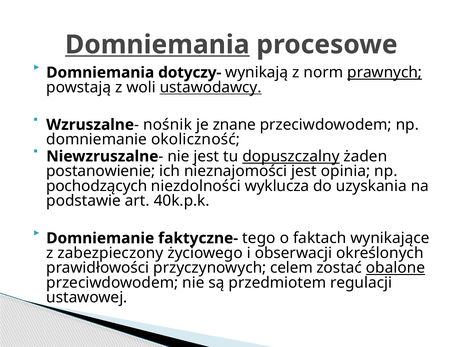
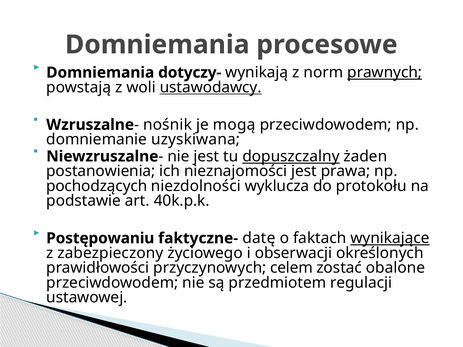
Domniemania at (157, 45) underline: present -> none
znane: znane -> mogą
okoliczność: okoliczność -> uzyskiwana
postanowienie: postanowienie -> postanowienia
opinia: opinia -> prawa
uzyskania: uzyskania -> protokołu
Domniemanie at (100, 238): Domniemanie -> Postępowaniu
tego: tego -> datę
wynikające underline: none -> present
obalone underline: present -> none
